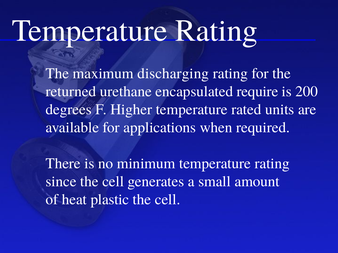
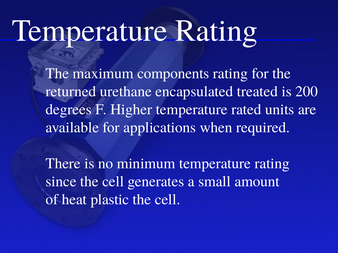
discharging: discharging -> components
require: require -> treated
